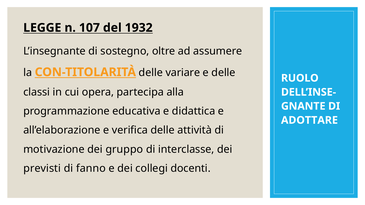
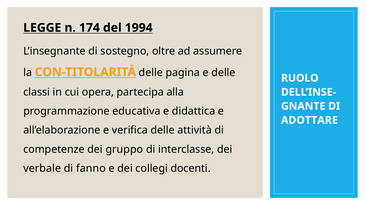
107: 107 -> 174
1932: 1932 -> 1994
variare: variare -> pagina
motivazione: motivazione -> competenze
previsti: previsti -> verbale
